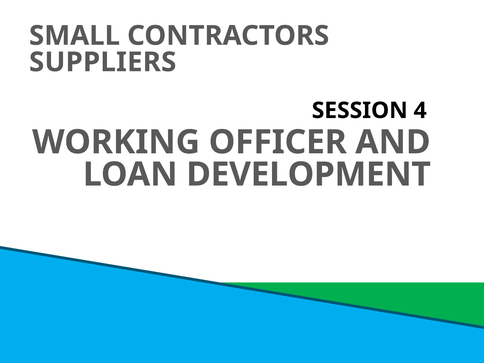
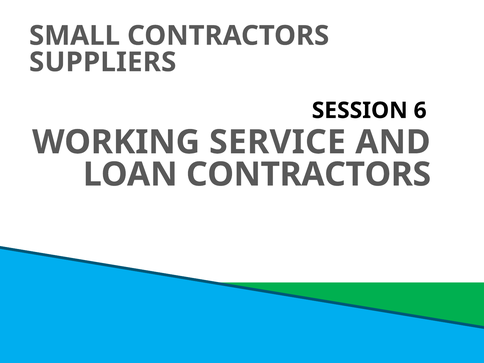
4: 4 -> 6
OFFICER: OFFICER -> SERVICE
LOAN DEVELOPMENT: DEVELOPMENT -> CONTRACTORS
